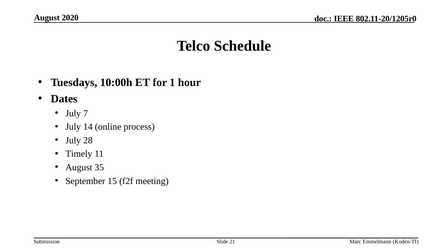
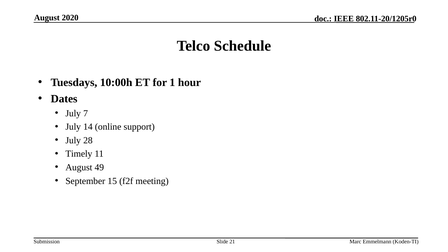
process: process -> support
35: 35 -> 49
